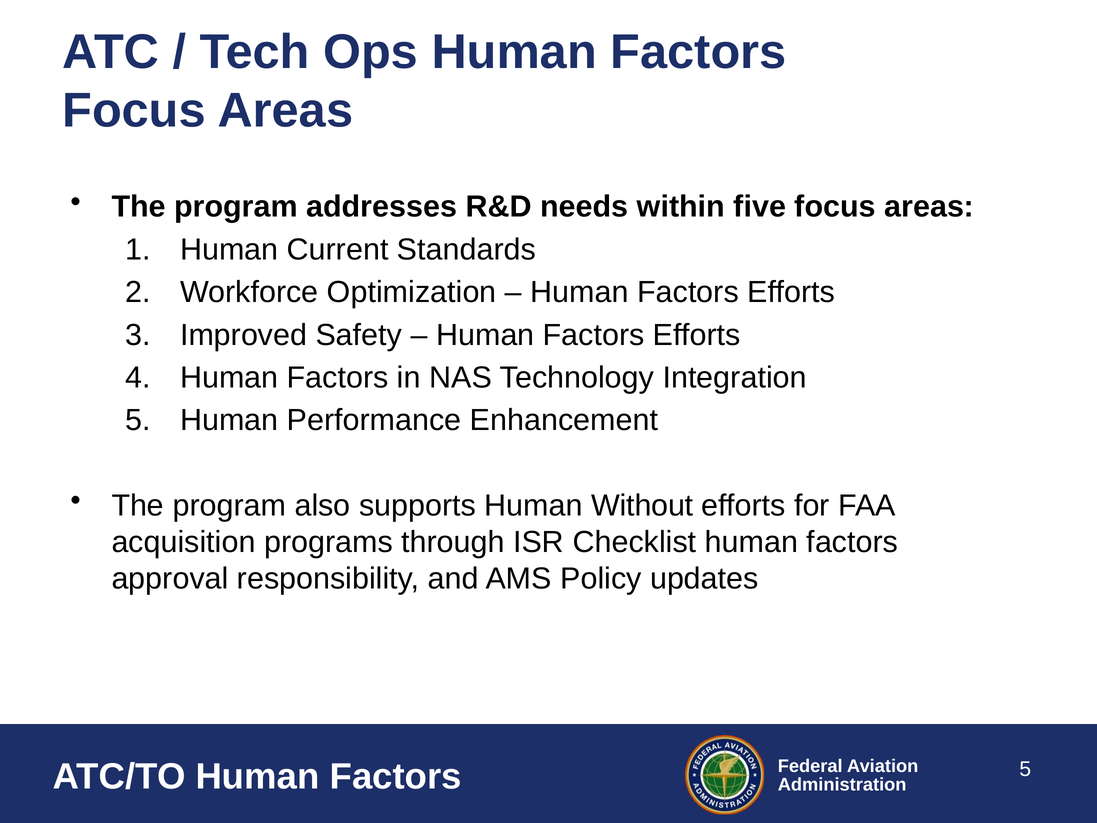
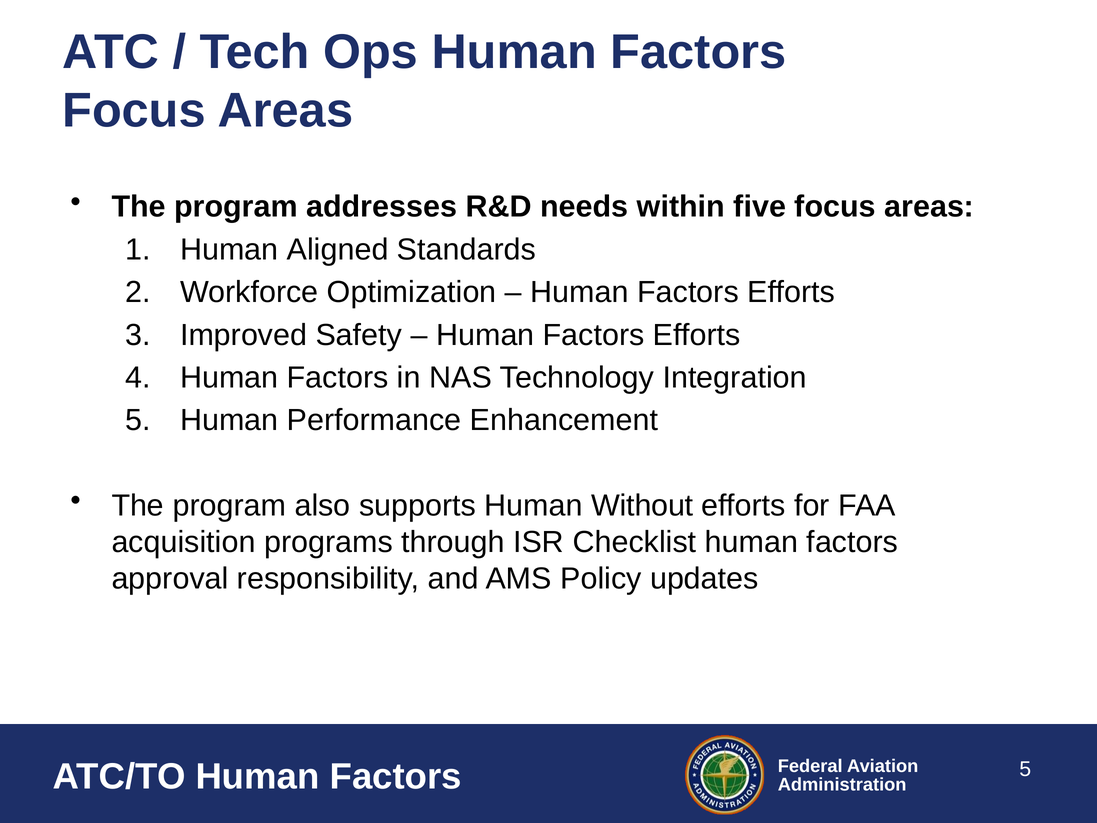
Current: Current -> Aligned
